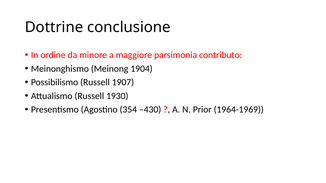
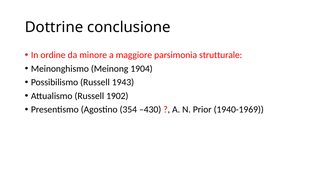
contributo: contributo -> strutturale
1907: 1907 -> 1943
1930: 1930 -> 1902
1964-1969: 1964-1969 -> 1940-1969
